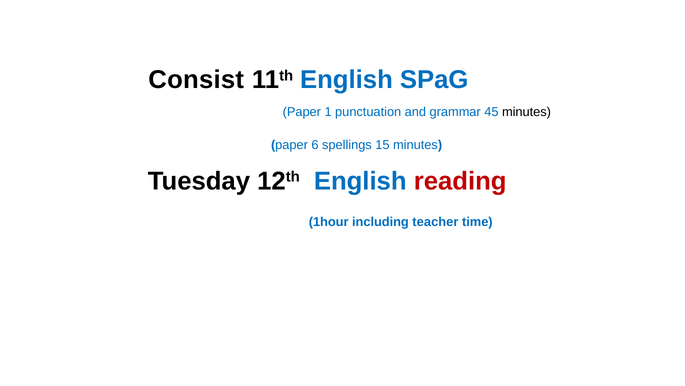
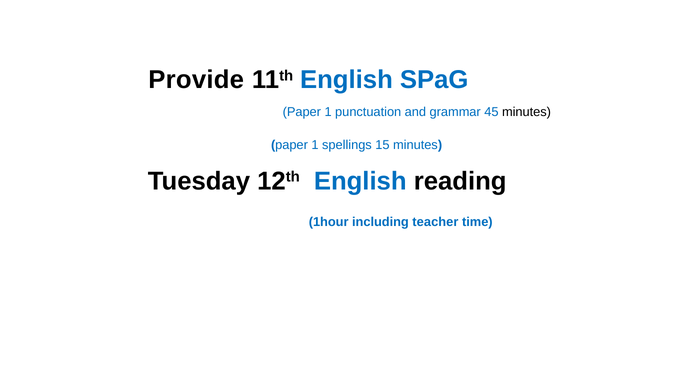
Consist: Consist -> Provide
6 at (315, 145): 6 -> 1
reading colour: red -> black
